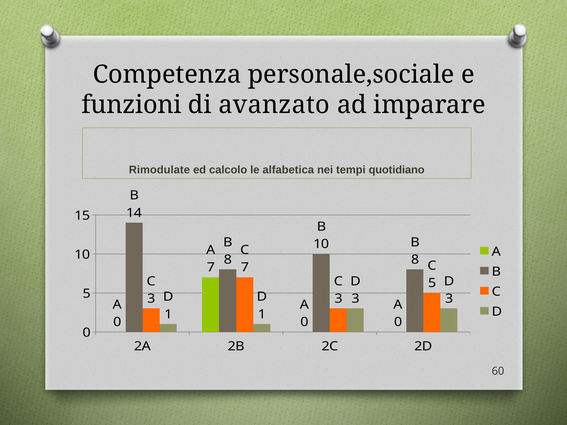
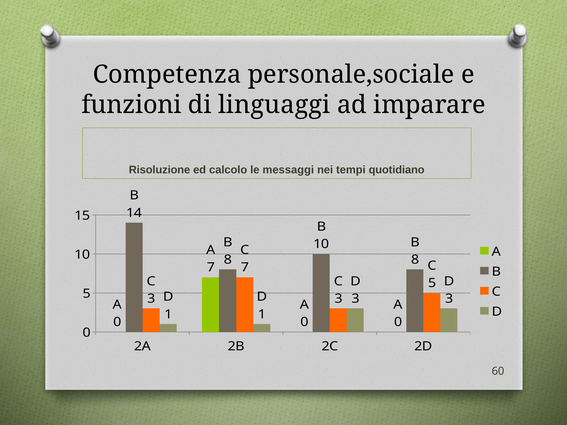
avanzato: avanzato -> linguaggi
Rimodulate: Rimodulate -> Risoluzione
alfabetica: alfabetica -> messaggi
